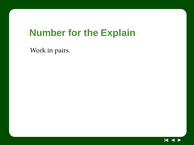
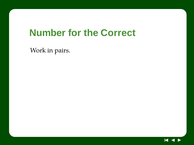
Explain: Explain -> Correct
